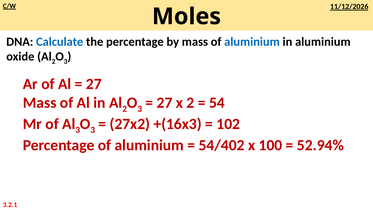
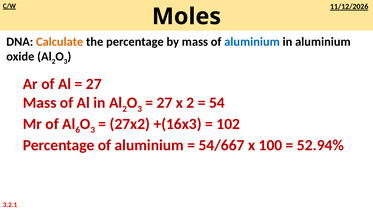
Calculate colour: blue -> orange
Al 3: 3 -> 6
54/402: 54/402 -> 54/667
